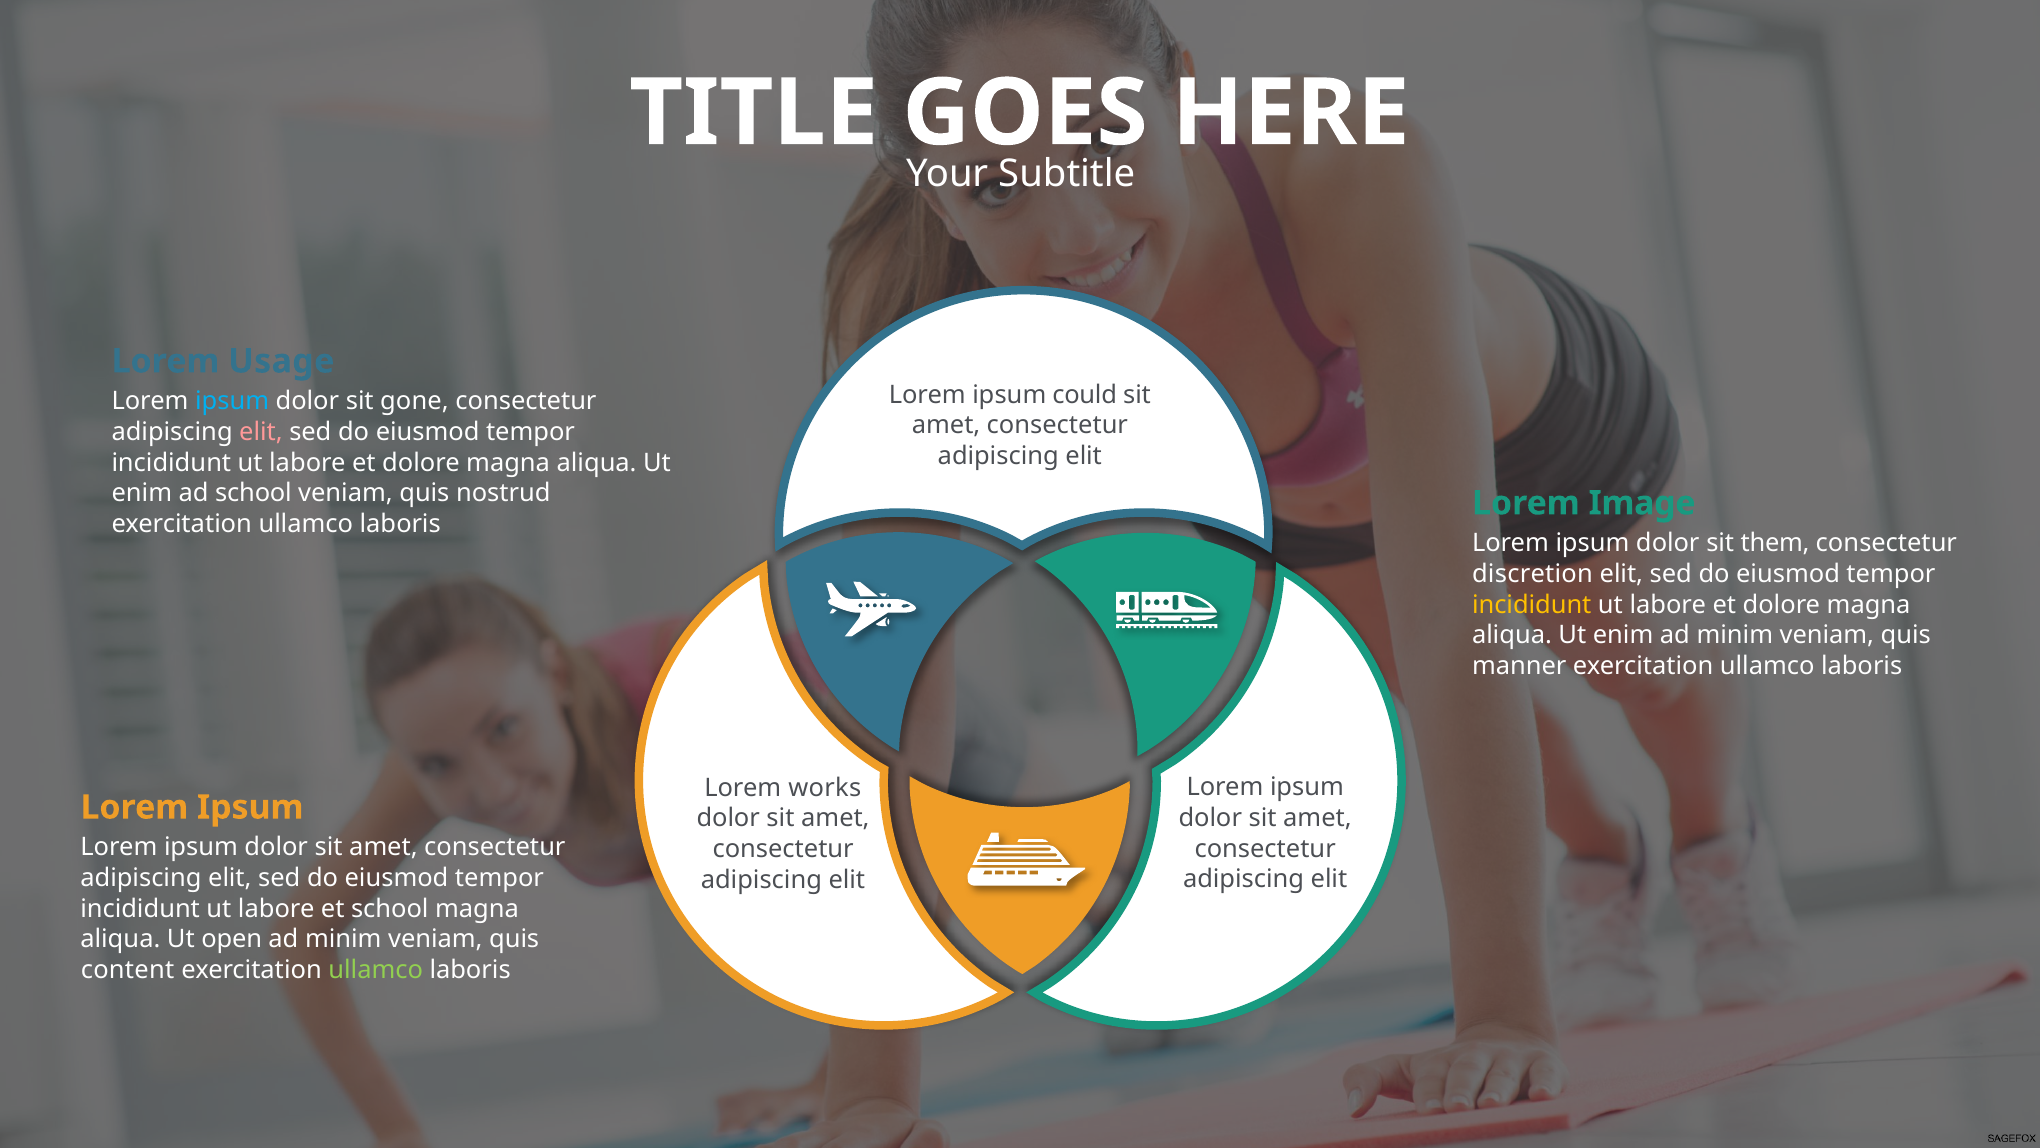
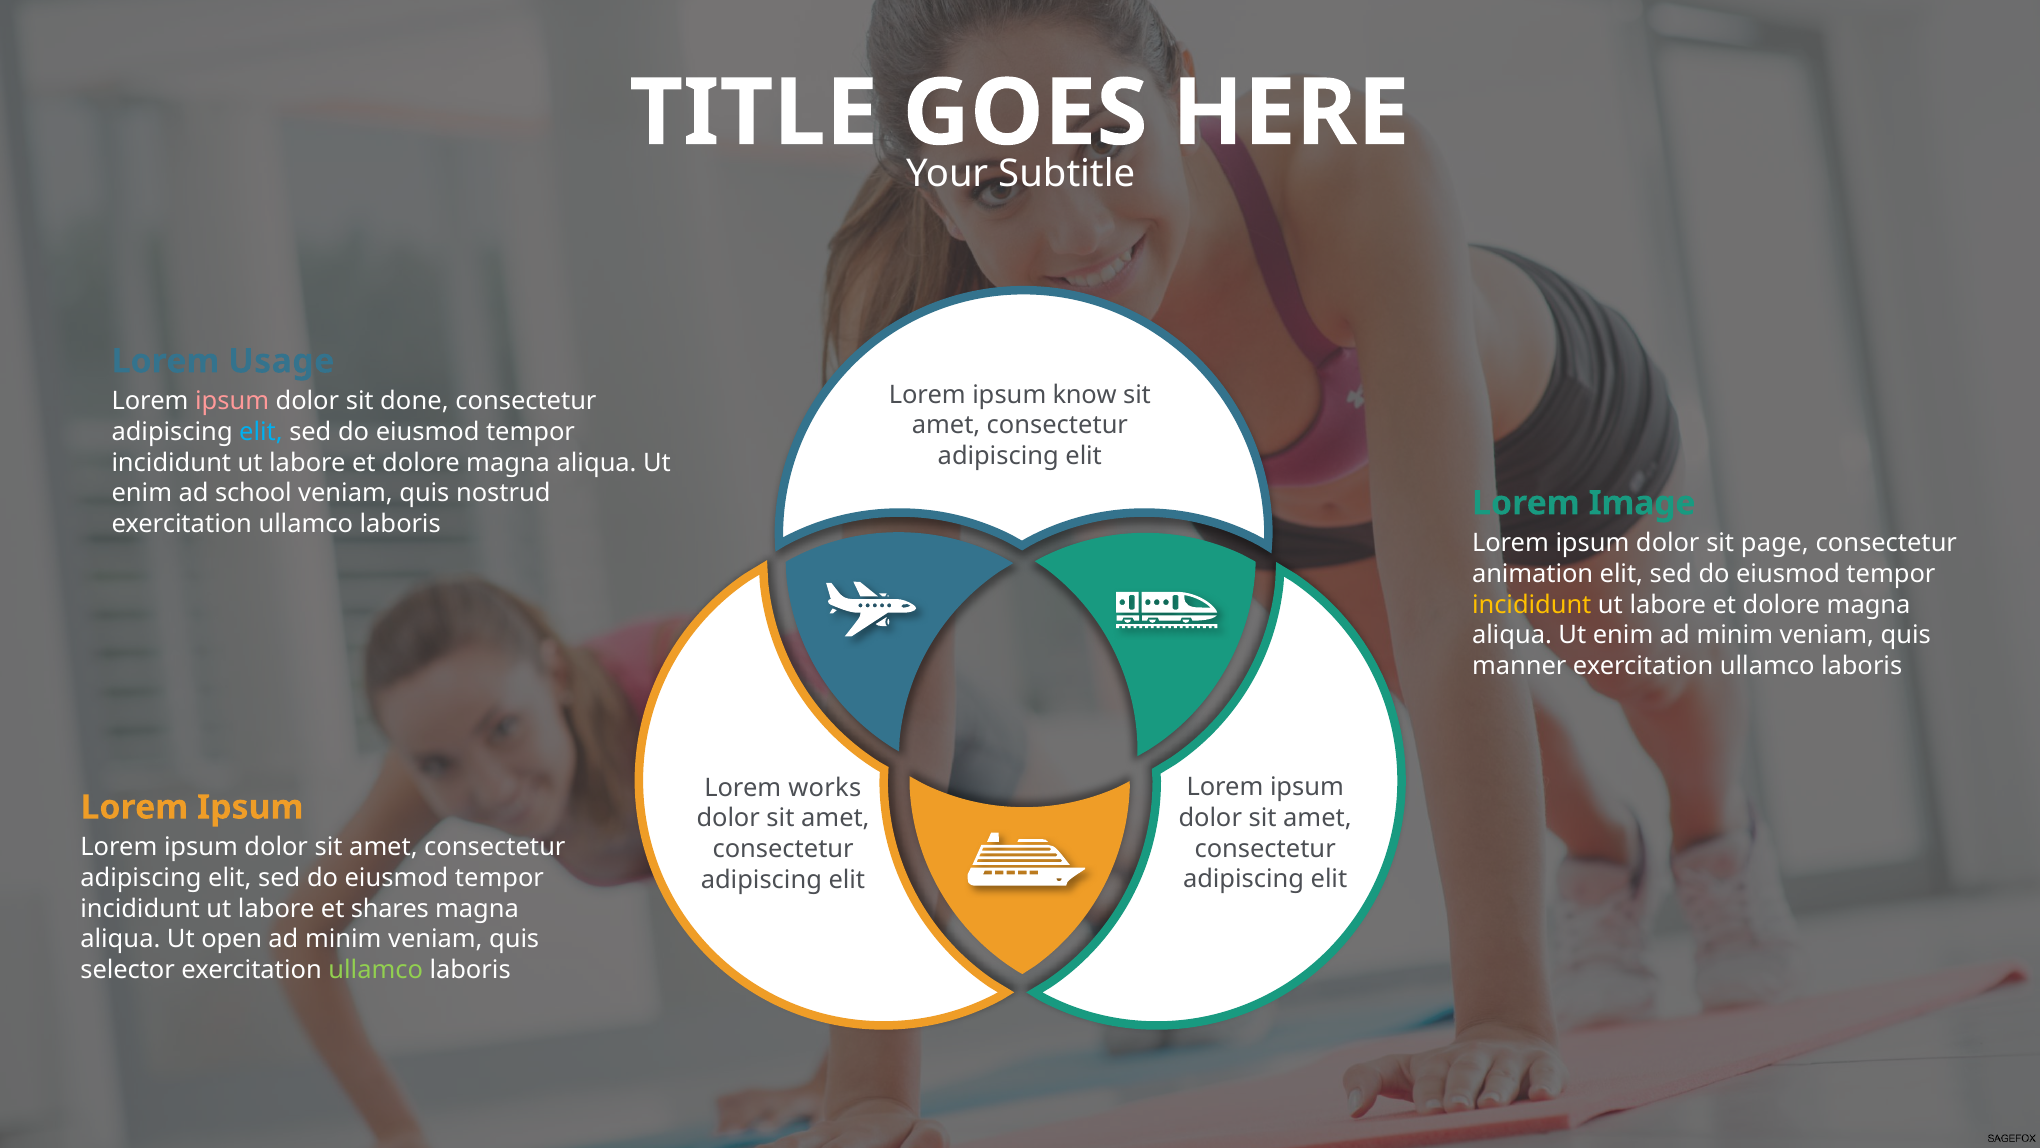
could: could -> know
ipsum at (232, 401) colour: light blue -> pink
gone: gone -> done
elit at (261, 432) colour: pink -> light blue
them: them -> page
discretion: discretion -> animation
et school: school -> shares
content: content -> selector
